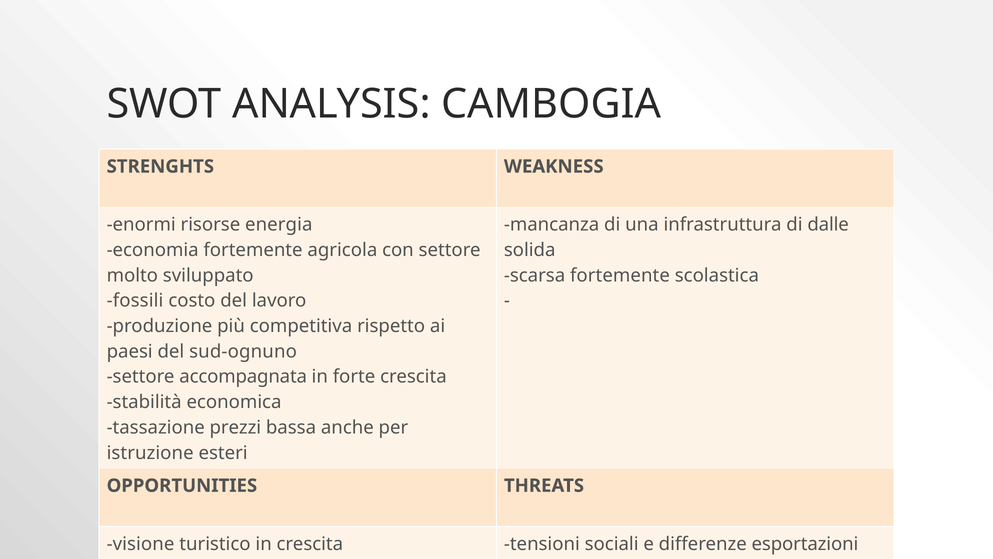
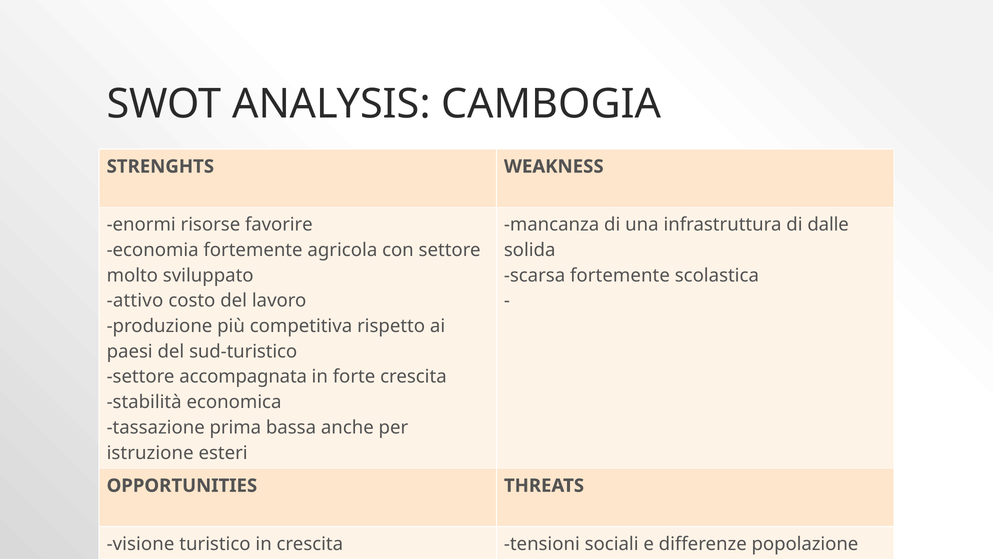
energia: energia -> favorire
fossili: fossili -> attivo
sud-ognuno: sud-ognuno -> sud-turistico
prezzi: prezzi -> prima
differenze esportazioni: esportazioni -> popolazione
